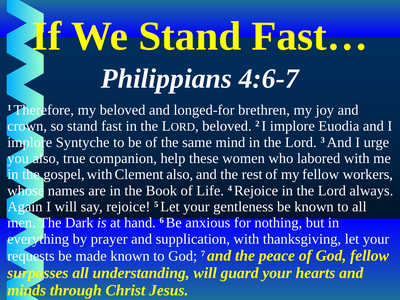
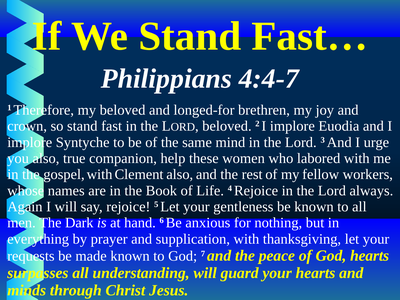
4:6-7: 4:6-7 -> 4:4-7
God fellow: fellow -> hearts
